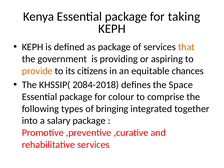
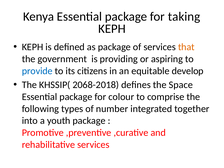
provide colour: orange -> blue
chances: chances -> develop
2084-2018: 2084-2018 -> 2068-2018
bringing: bringing -> number
salary: salary -> youth
